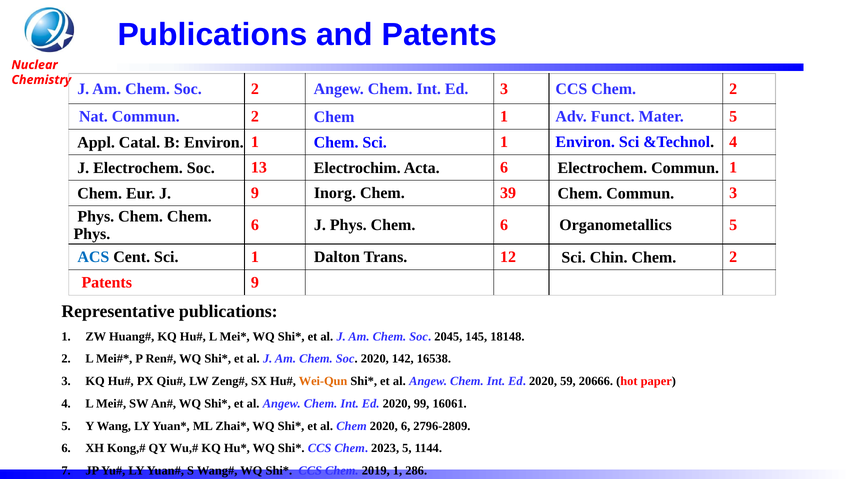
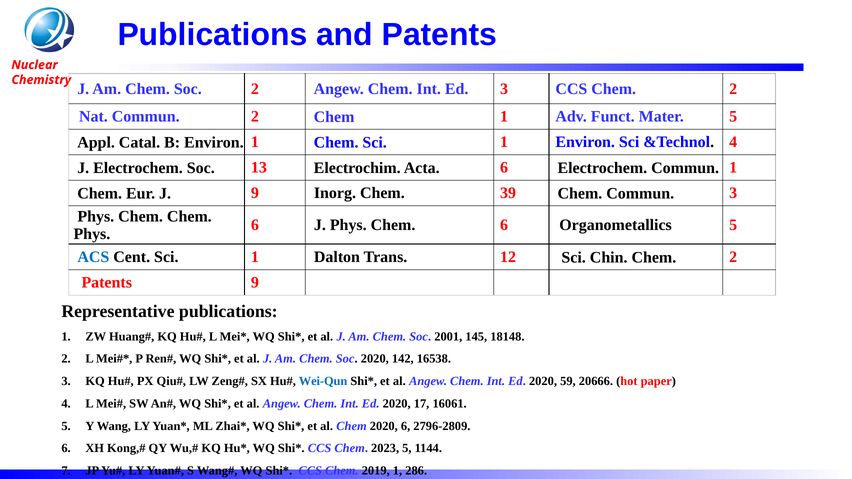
2045: 2045 -> 2001
Wei-Qun colour: orange -> blue
99: 99 -> 17
